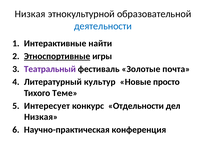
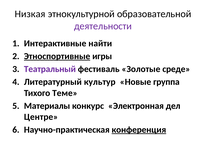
деятельности colour: blue -> purple
почта: почта -> среде
просто: просто -> группа
Интересует: Интересует -> Материалы
Отдельности: Отдельности -> Электронная
Низкая at (41, 116): Низкая -> Центре
конференция underline: none -> present
